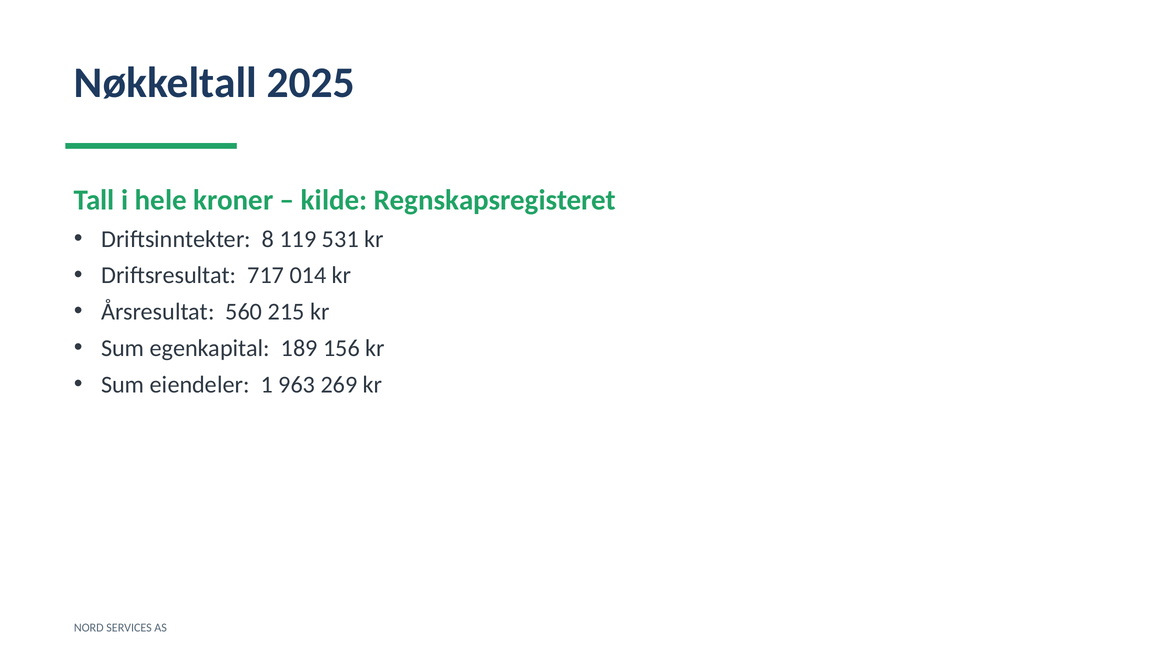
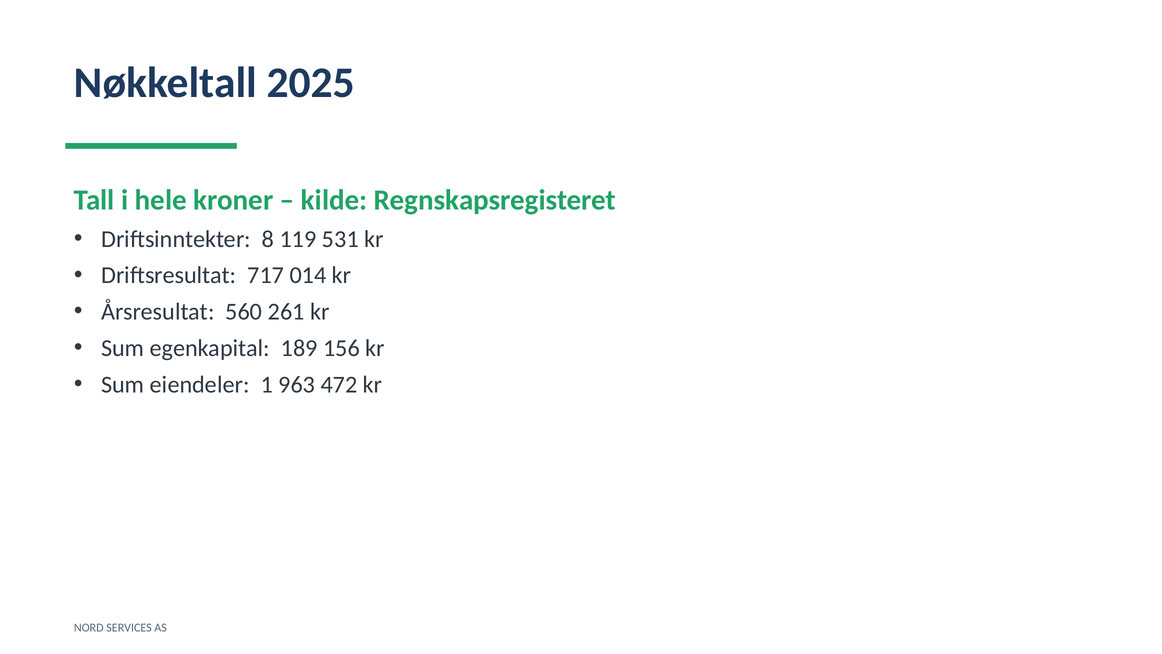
215: 215 -> 261
269: 269 -> 472
